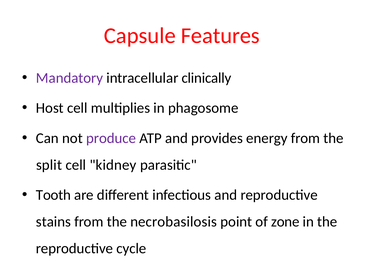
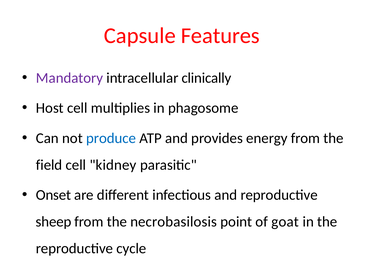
produce colour: purple -> blue
split: split -> field
Tooth: Tooth -> Onset
stains: stains -> sheep
zone: zone -> goat
